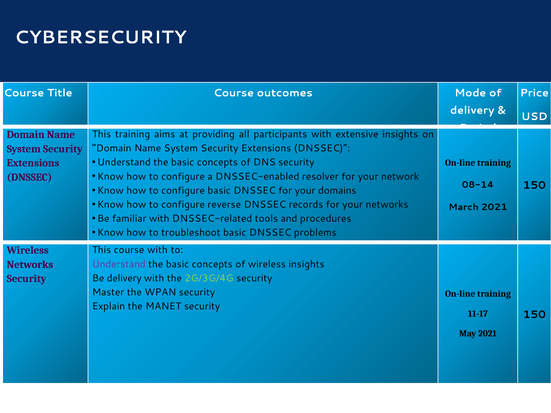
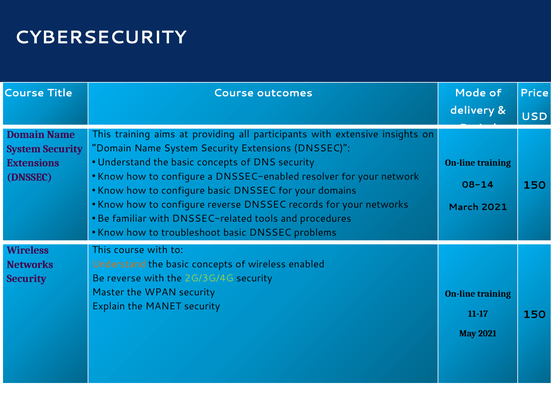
Understand at (119, 264) colour: purple -> orange
wireless insights: insights -> enabled
Be delivery: delivery -> reverse
